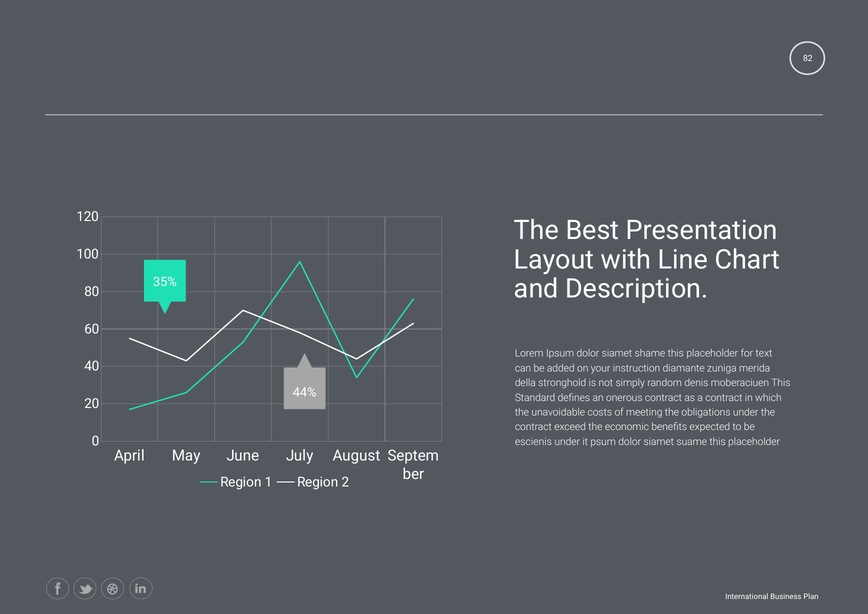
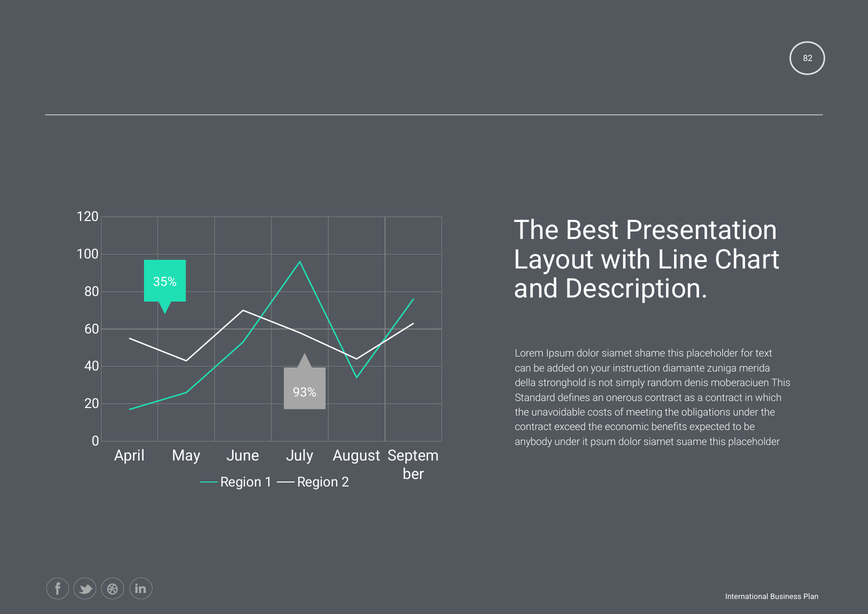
44%: 44% -> 93%
escienis: escienis -> anybody
